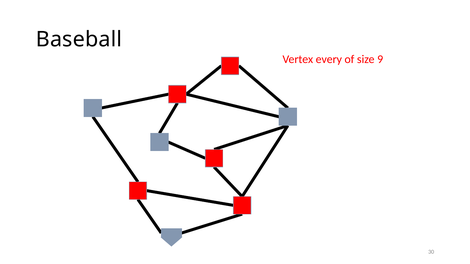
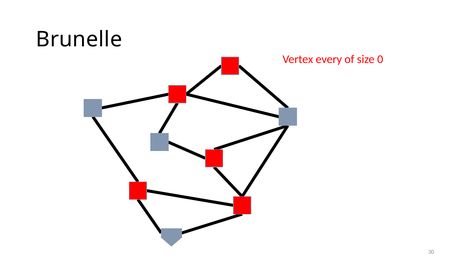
Baseball: Baseball -> Brunelle
9: 9 -> 0
